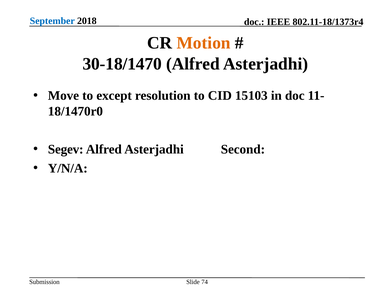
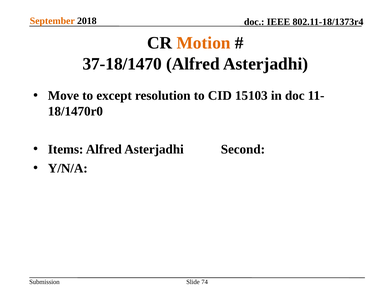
September colour: blue -> orange
30-18/1470: 30-18/1470 -> 37-18/1470
Segev: Segev -> Items
